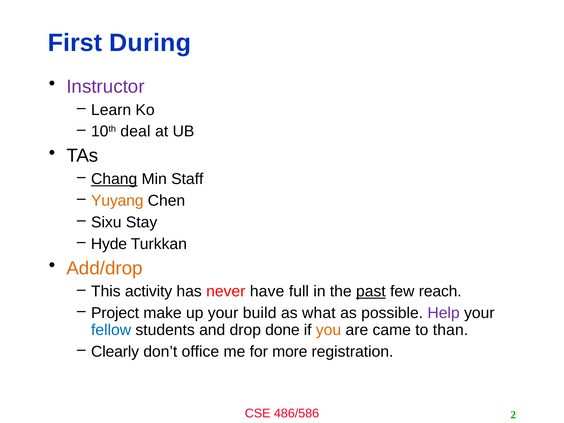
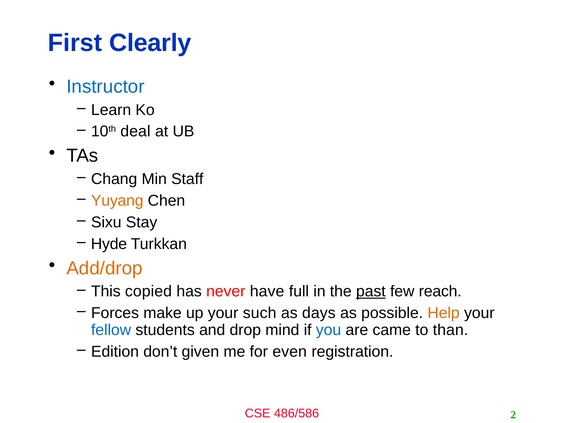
During: During -> Clearly
Instructor colour: purple -> blue
Chang underline: present -> none
activity: activity -> copied
Project: Project -> Forces
build: build -> such
what: what -> days
Help colour: purple -> orange
done: done -> mind
you colour: orange -> blue
Clearly: Clearly -> Edition
office: office -> given
more: more -> even
